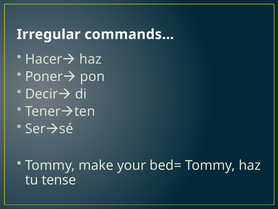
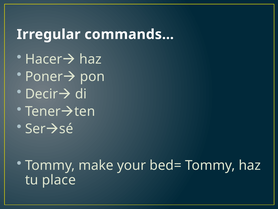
tense: tense -> place
